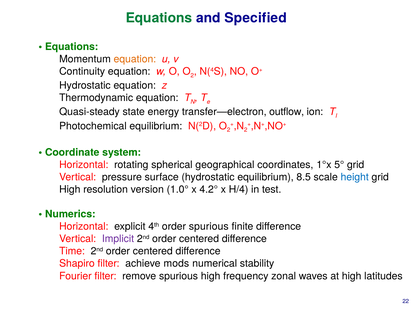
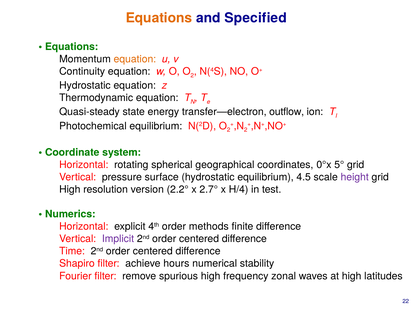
Equations at (159, 18) colour: green -> orange
1°x: 1°x -> 0°x
8.5: 8.5 -> 4.5
height colour: blue -> purple
1.0°: 1.0° -> 2.2°
4.2°: 4.2° -> 2.7°
order spurious: spurious -> methods
mods: mods -> hours
